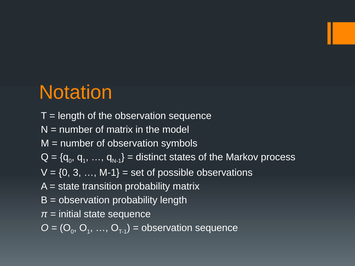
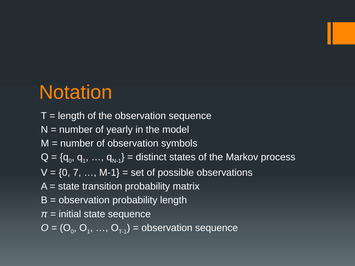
of matrix: matrix -> yearly
3: 3 -> 7
